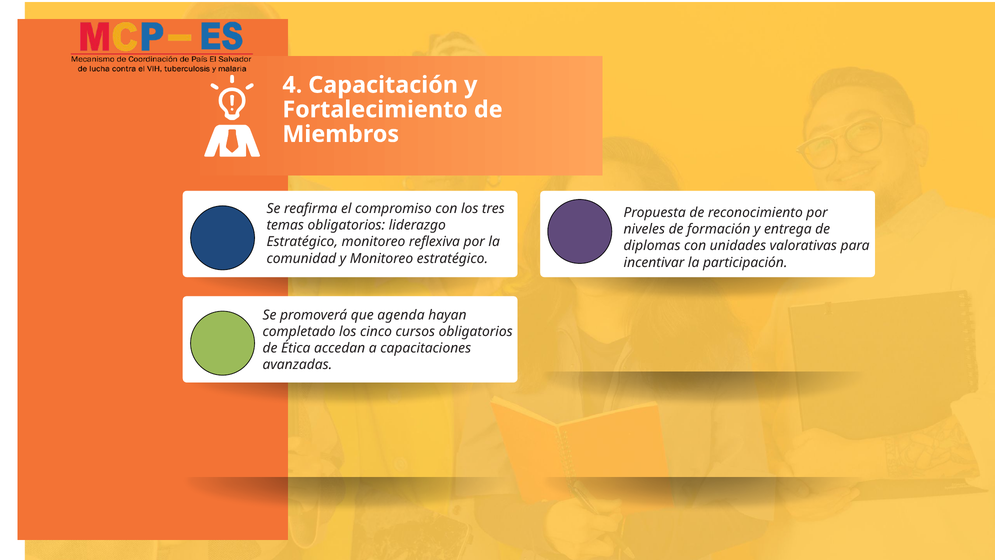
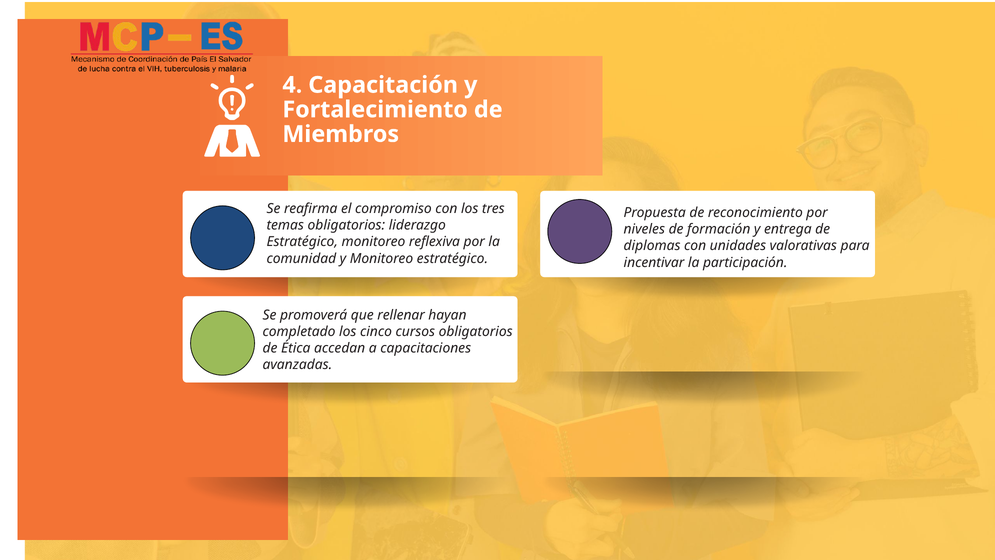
agenda: agenda -> rellenar
